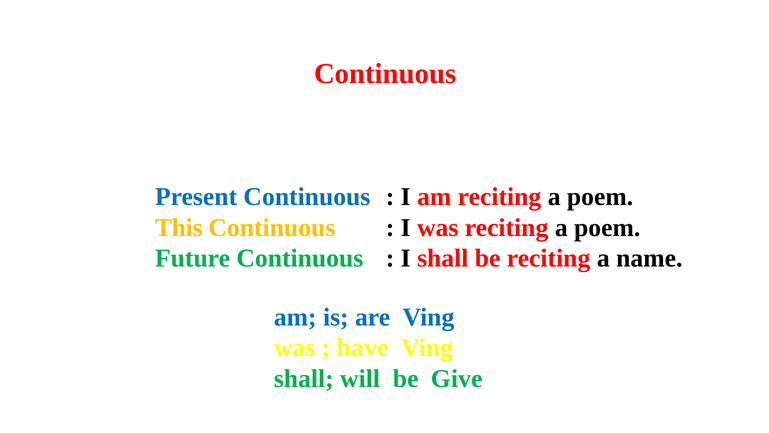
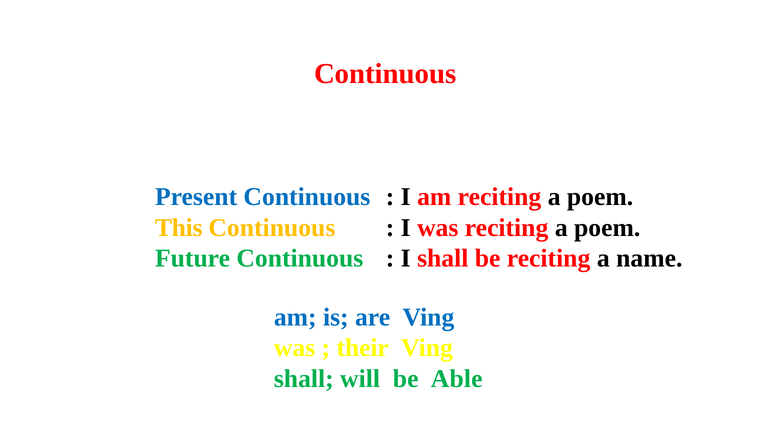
have: have -> their
Give: Give -> Able
